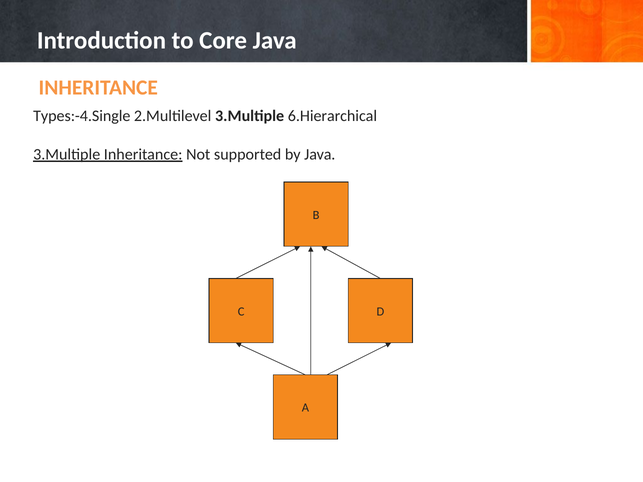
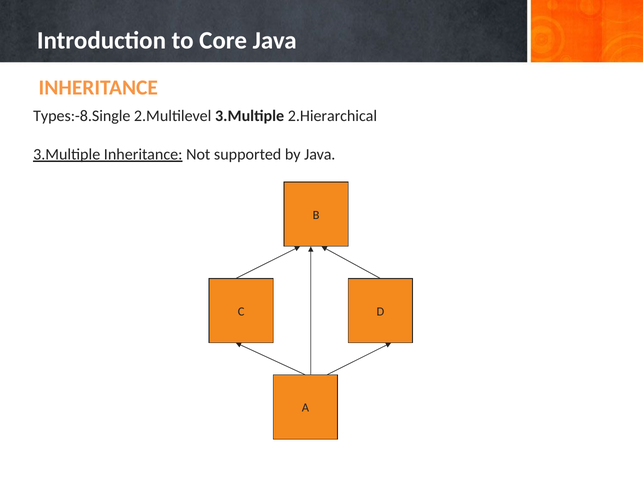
Types:-4.Single: Types:-4.Single -> Types:-8.Single
6.Hierarchical: 6.Hierarchical -> 2.Hierarchical
